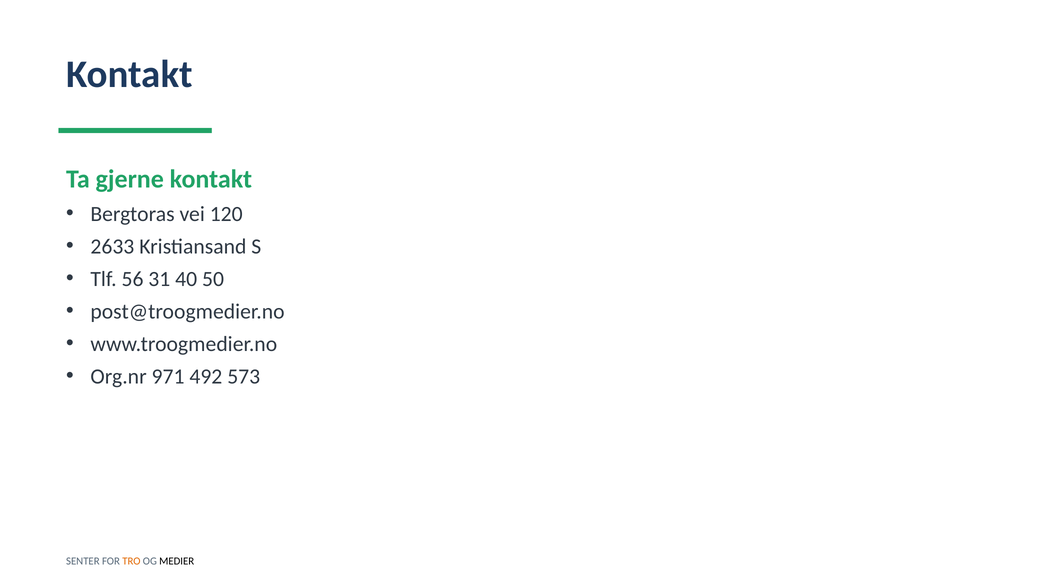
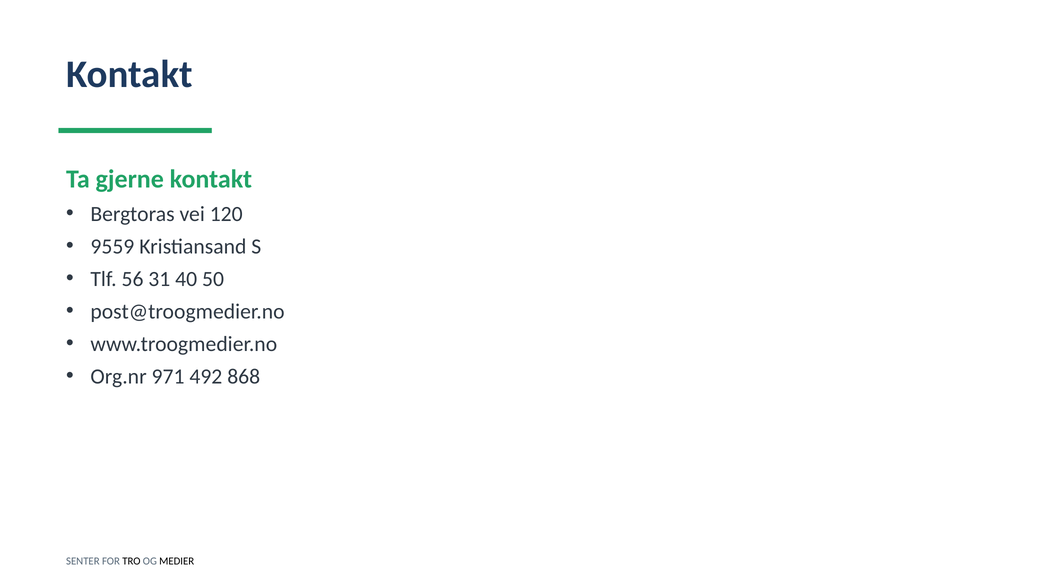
2633: 2633 -> 9559
573: 573 -> 868
TRO colour: orange -> black
